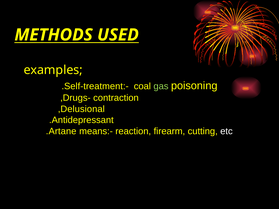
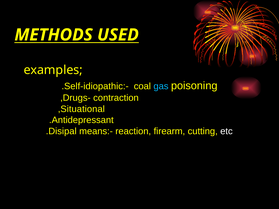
Self-treatment:-: Self-treatment:- -> Self-idiopathic:-
gas colour: light green -> light blue
Delusional: Delusional -> Situational
Artane: Artane -> Disipal
